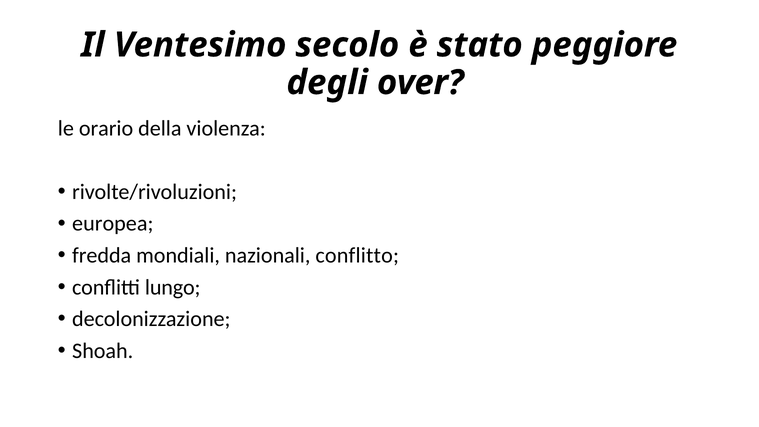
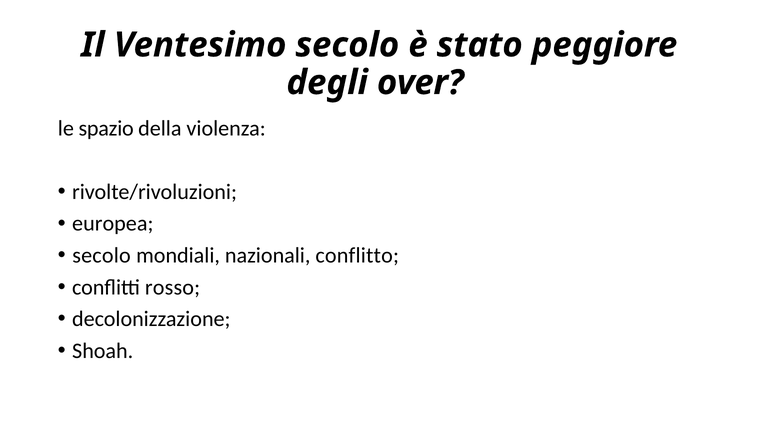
orario: orario -> spazio
fredda at (102, 255): fredda -> secolo
lungo: lungo -> rosso
